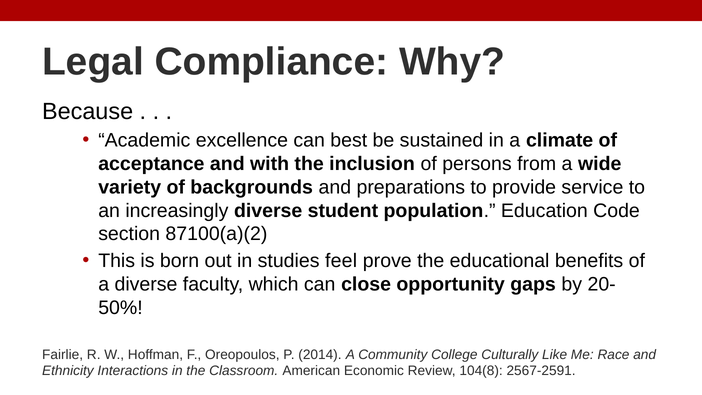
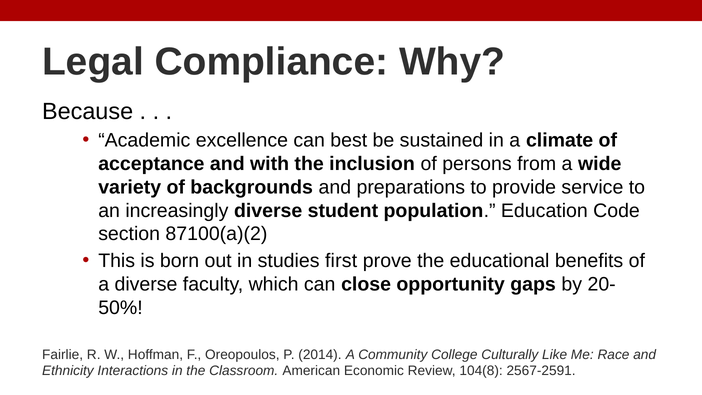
feel: feel -> first
